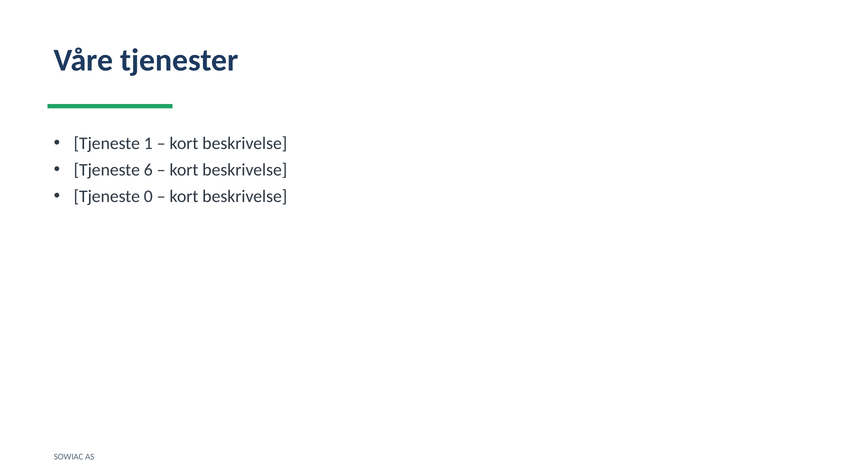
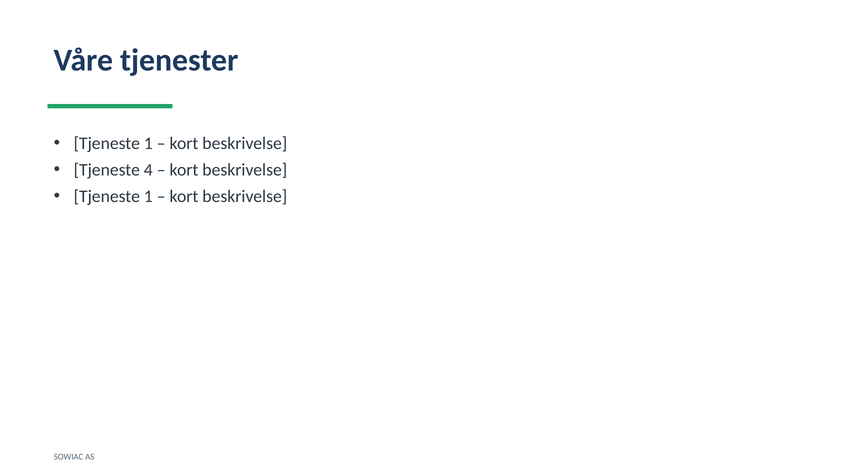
6: 6 -> 4
0 at (148, 196): 0 -> 1
